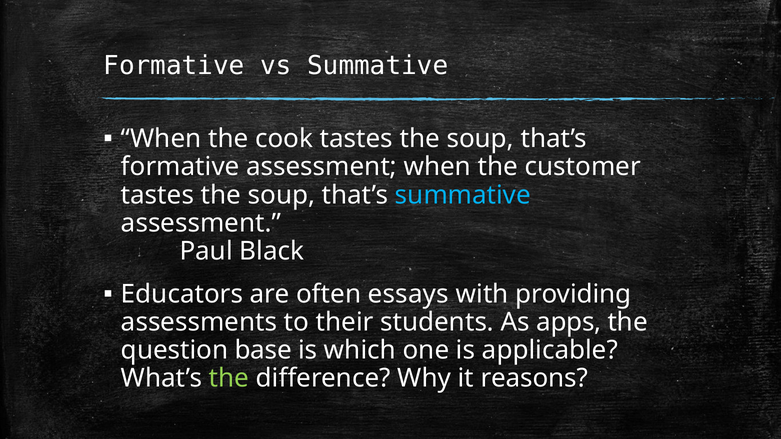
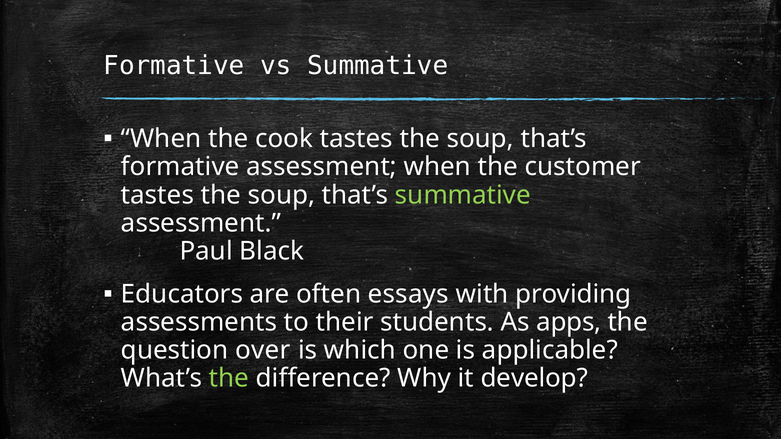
summative at (463, 195) colour: light blue -> light green
base: base -> over
reasons: reasons -> develop
